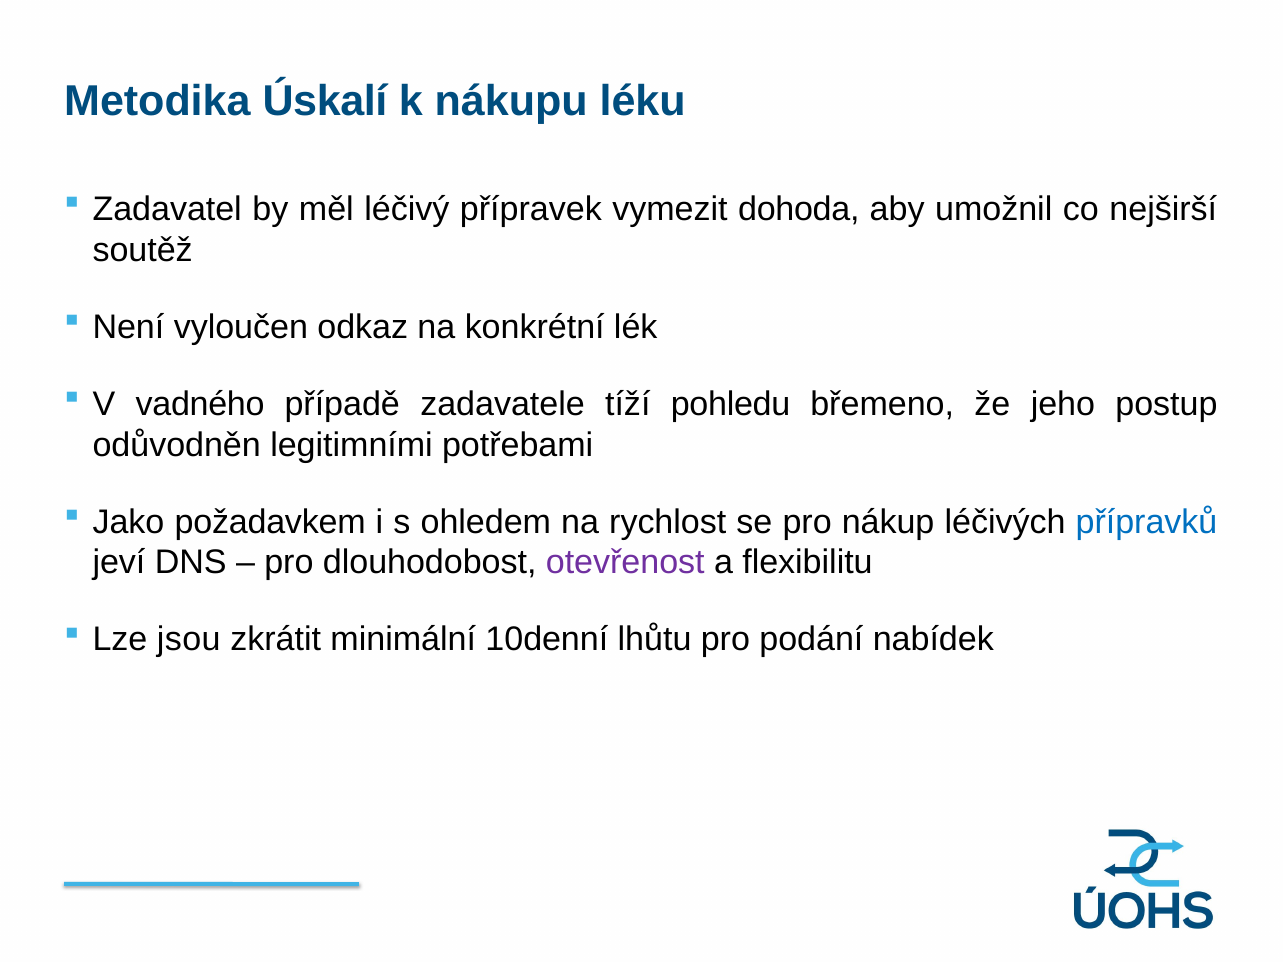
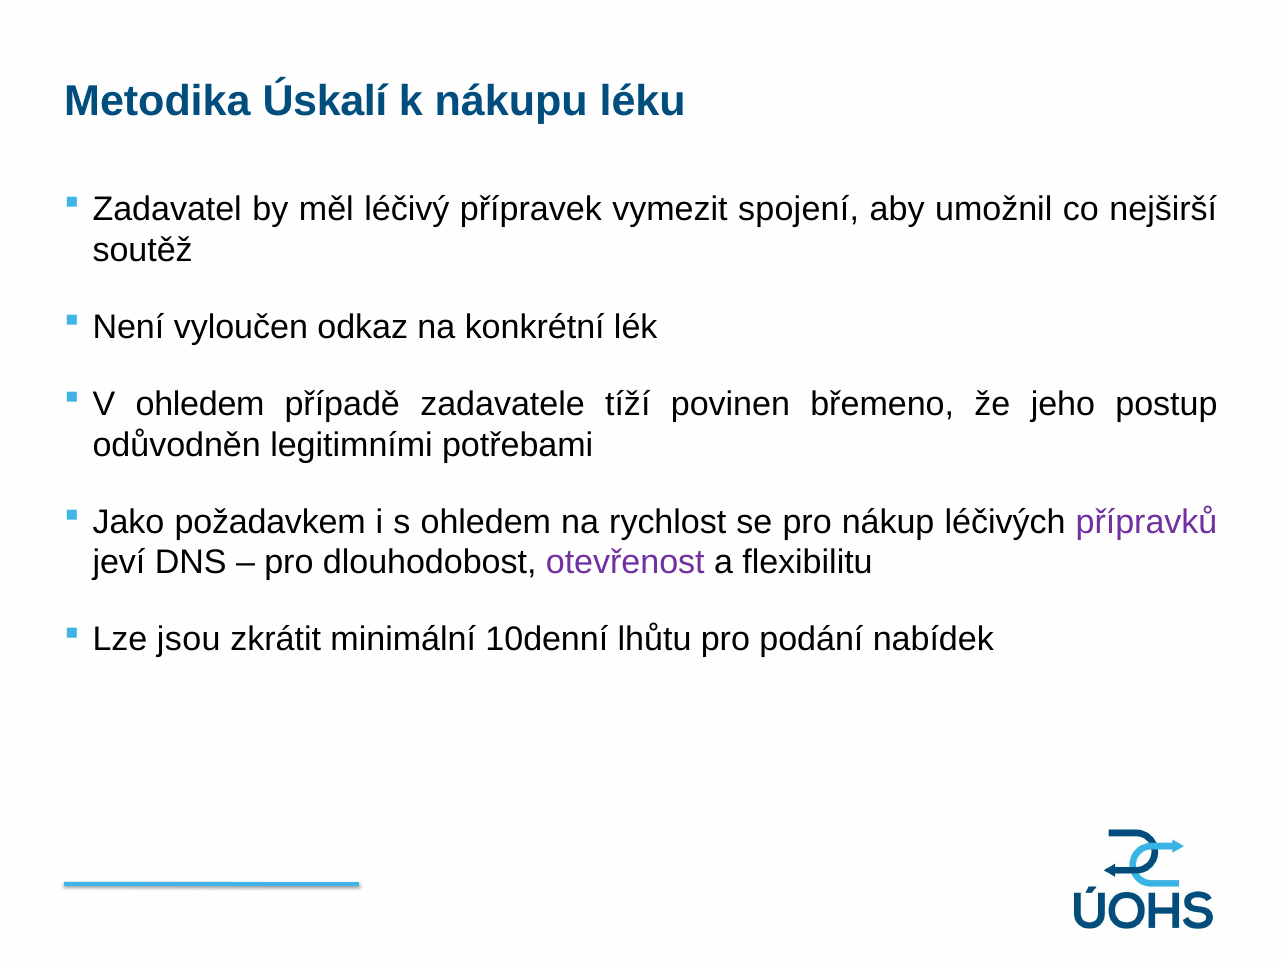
dohoda: dohoda -> spojení
V vadného: vadného -> ohledem
pohledu: pohledu -> povinen
přípravků colour: blue -> purple
